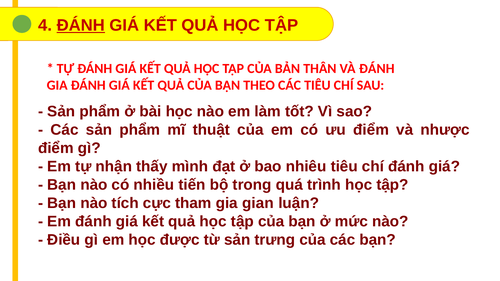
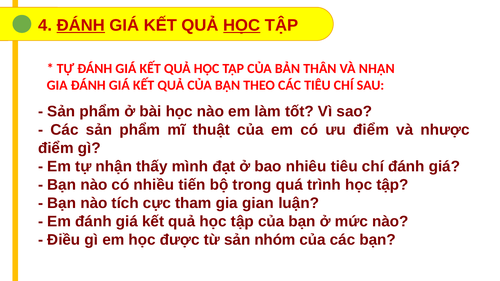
HỌC at (242, 25) underline: none -> present
VÀ ĐÁNH: ĐÁNH -> NHẬN
trưng: trưng -> nhóm
